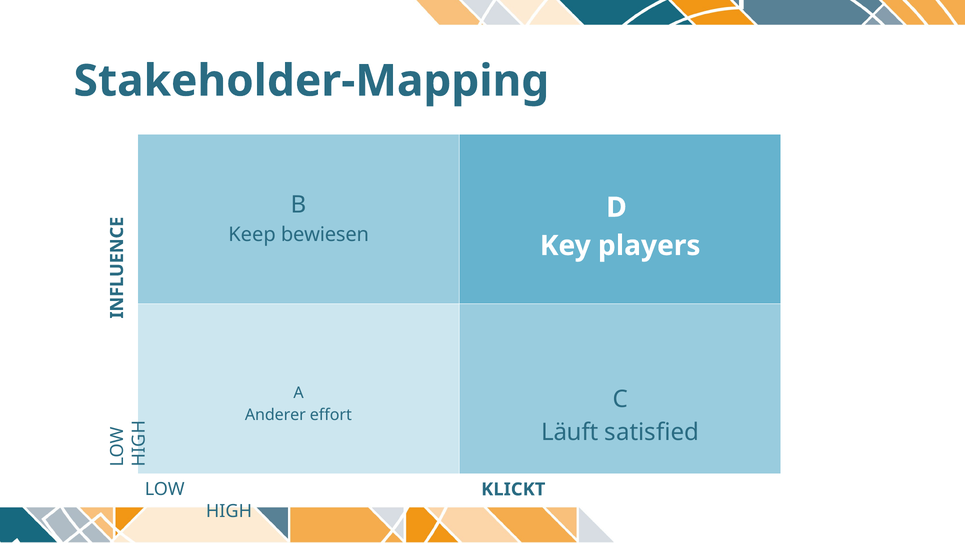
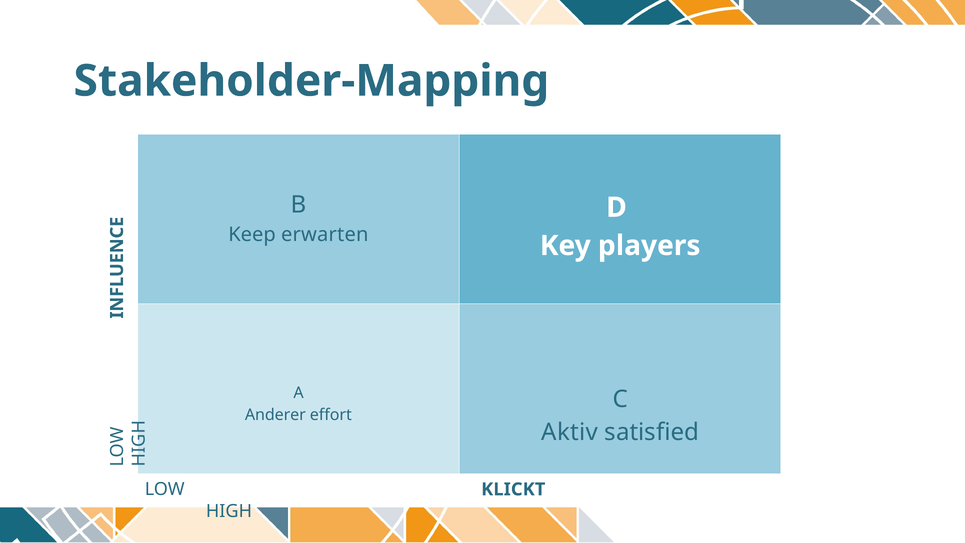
bewiesen: bewiesen -> erwarten
Läuft: Läuft -> Aktiv
